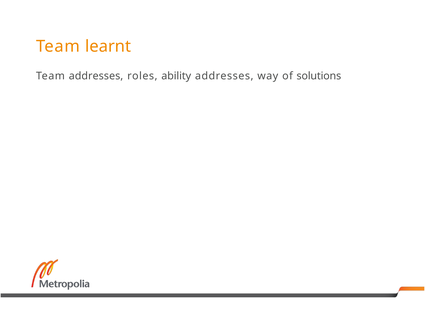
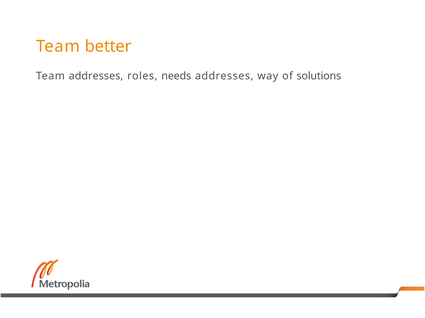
learnt: learnt -> better
ability: ability -> needs
